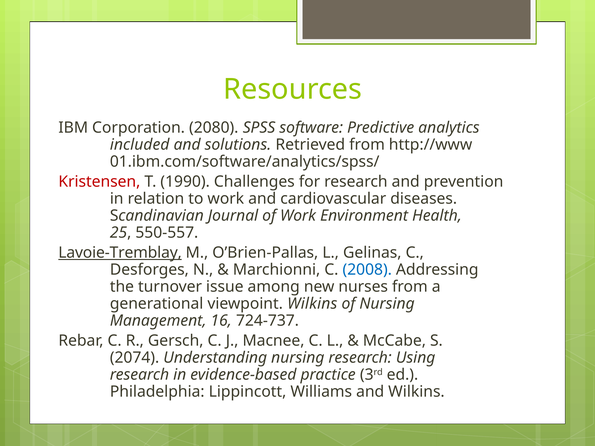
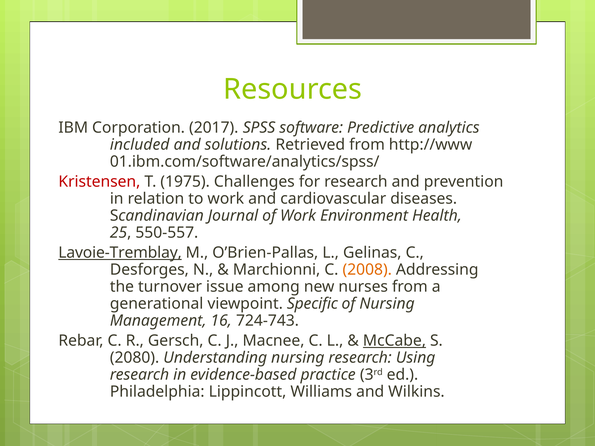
2080: 2080 -> 2017
1990: 1990 -> 1975
2008 colour: blue -> orange
viewpoint Wilkins: Wilkins -> Specific
724-737: 724-737 -> 724-743
McCabe underline: none -> present
2074: 2074 -> 2080
